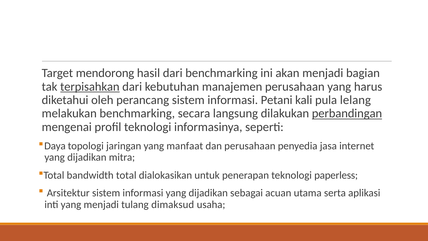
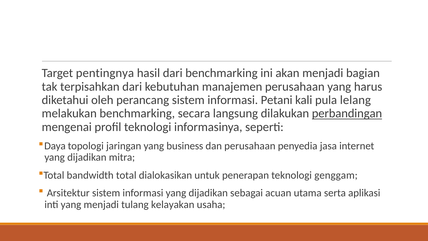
mendorong: mendorong -> pentingnya
terpisahkan underline: present -> none
manfaat: manfaat -> business
paperless: paperless -> genggam
dimaksud: dimaksud -> kelayakan
